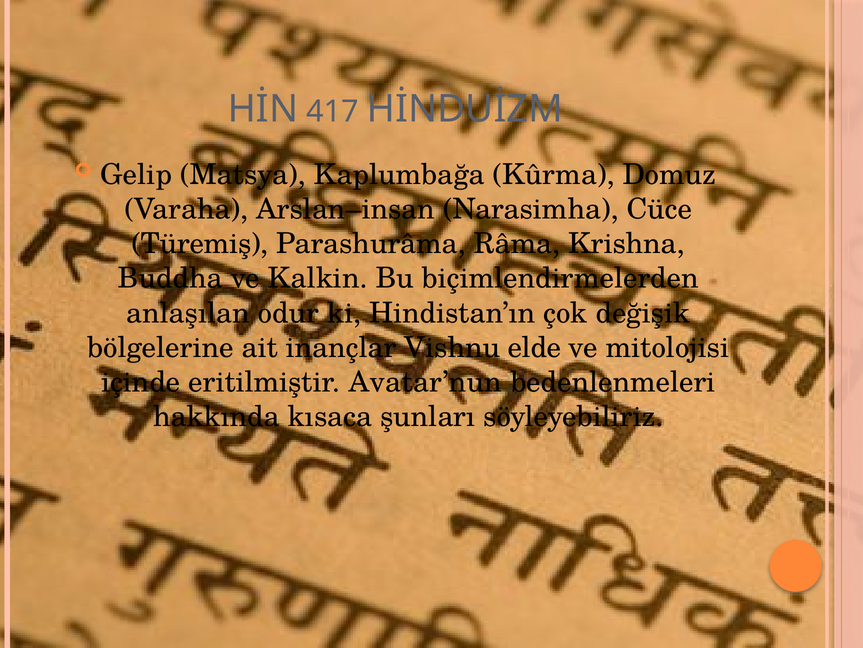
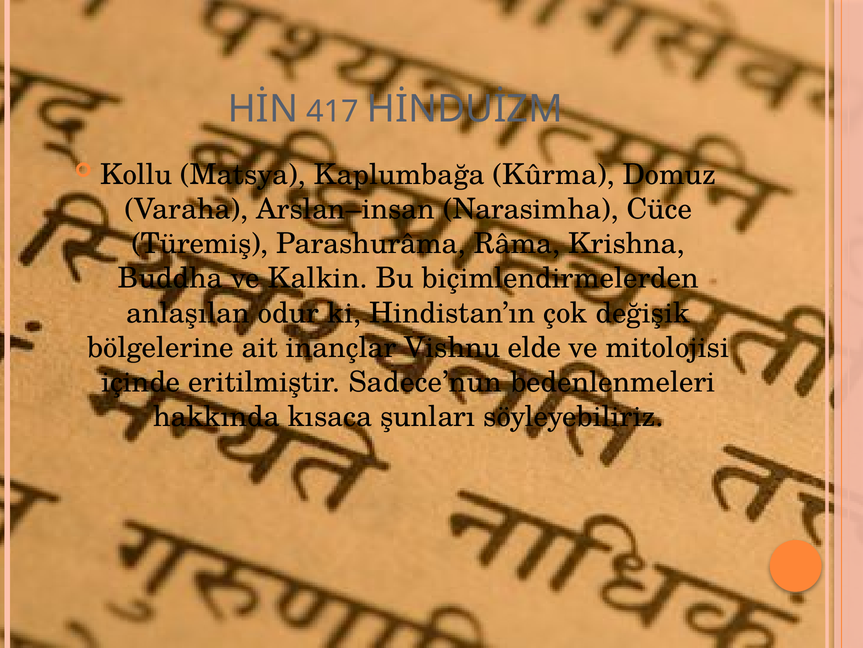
Gelip: Gelip -> Kollu
Avatar’nun: Avatar’nun -> Sadece’nun
